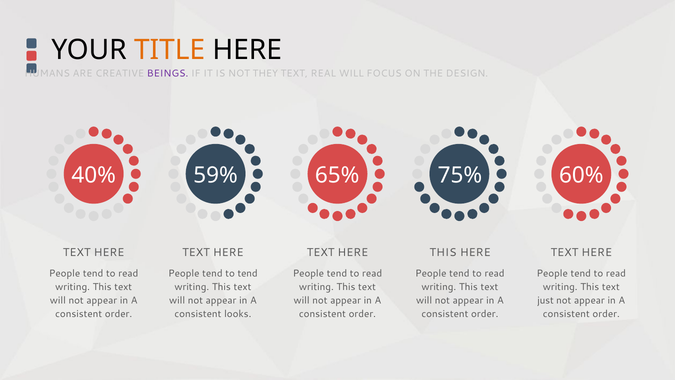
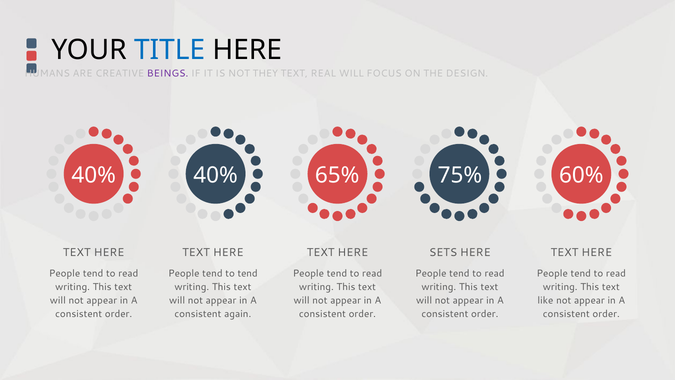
TITLE colour: orange -> blue
40% 59%: 59% -> 40%
THIS at (443, 253): THIS -> SETS
just: just -> like
looks: looks -> again
